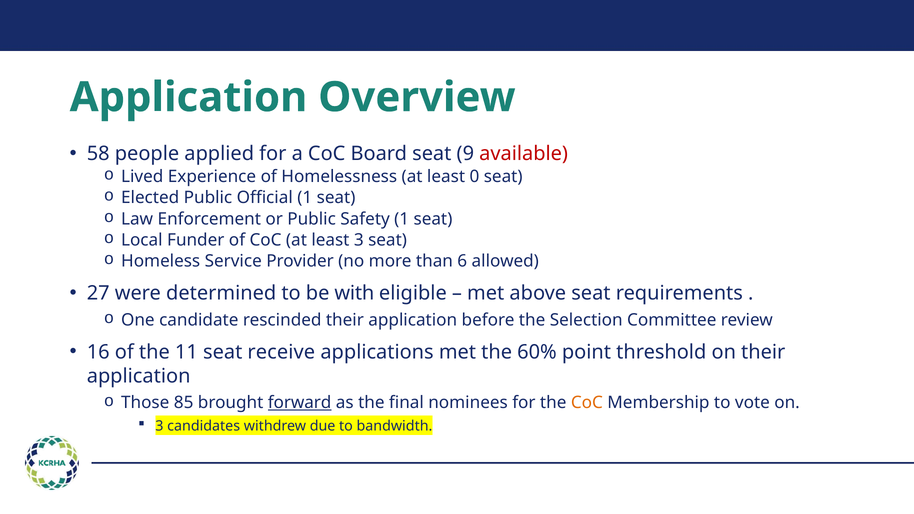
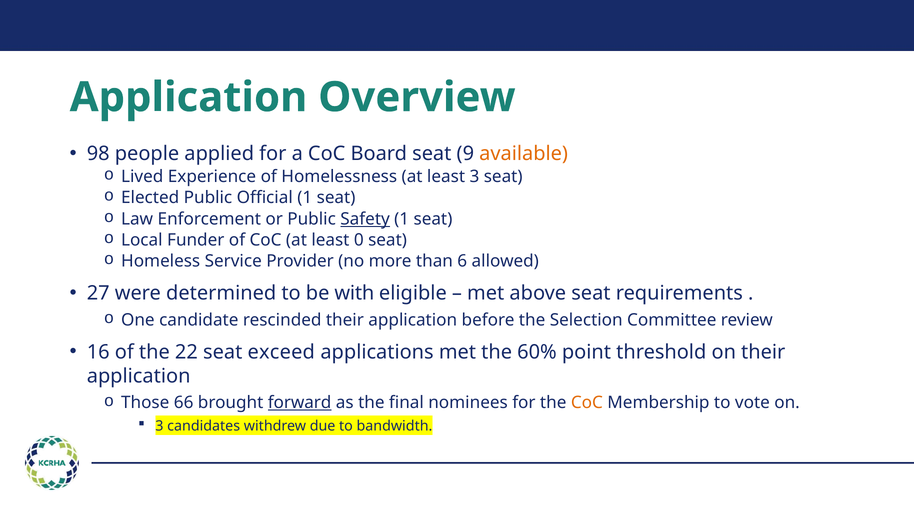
58: 58 -> 98
available colour: red -> orange
least 0: 0 -> 3
Safety underline: none -> present
least 3: 3 -> 0
11: 11 -> 22
receive: receive -> exceed
85: 85 -> 66
